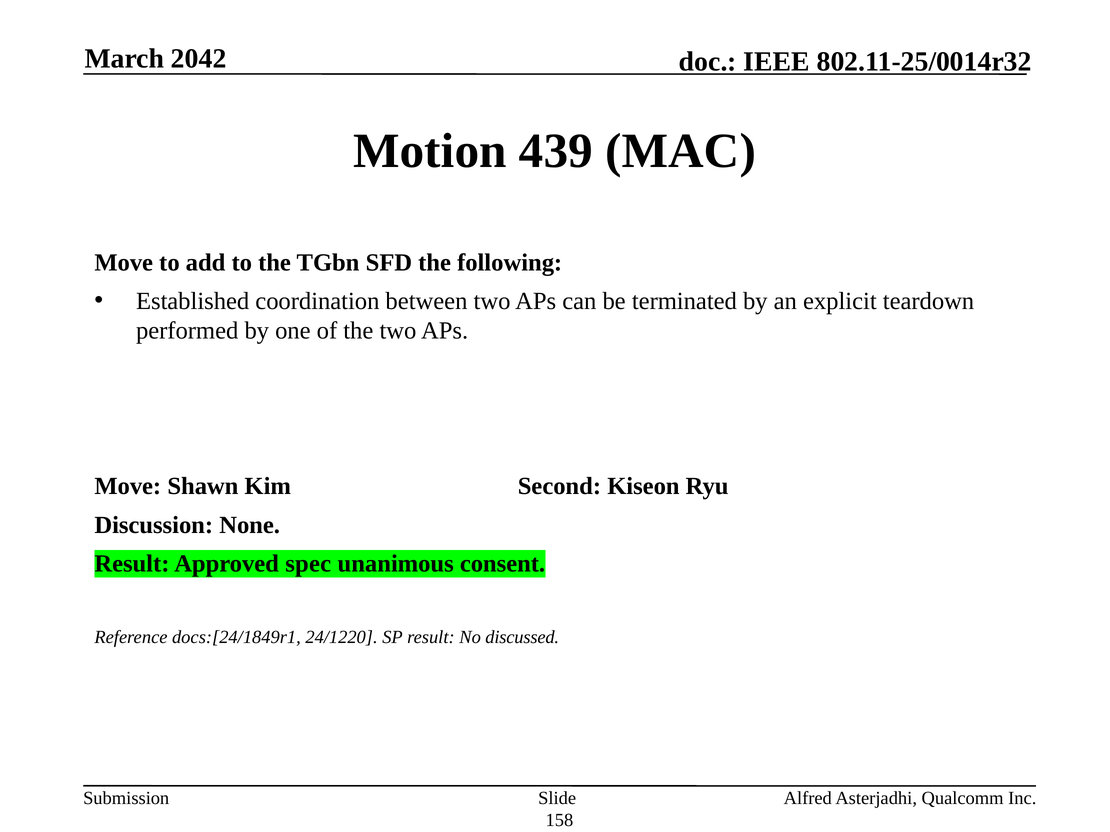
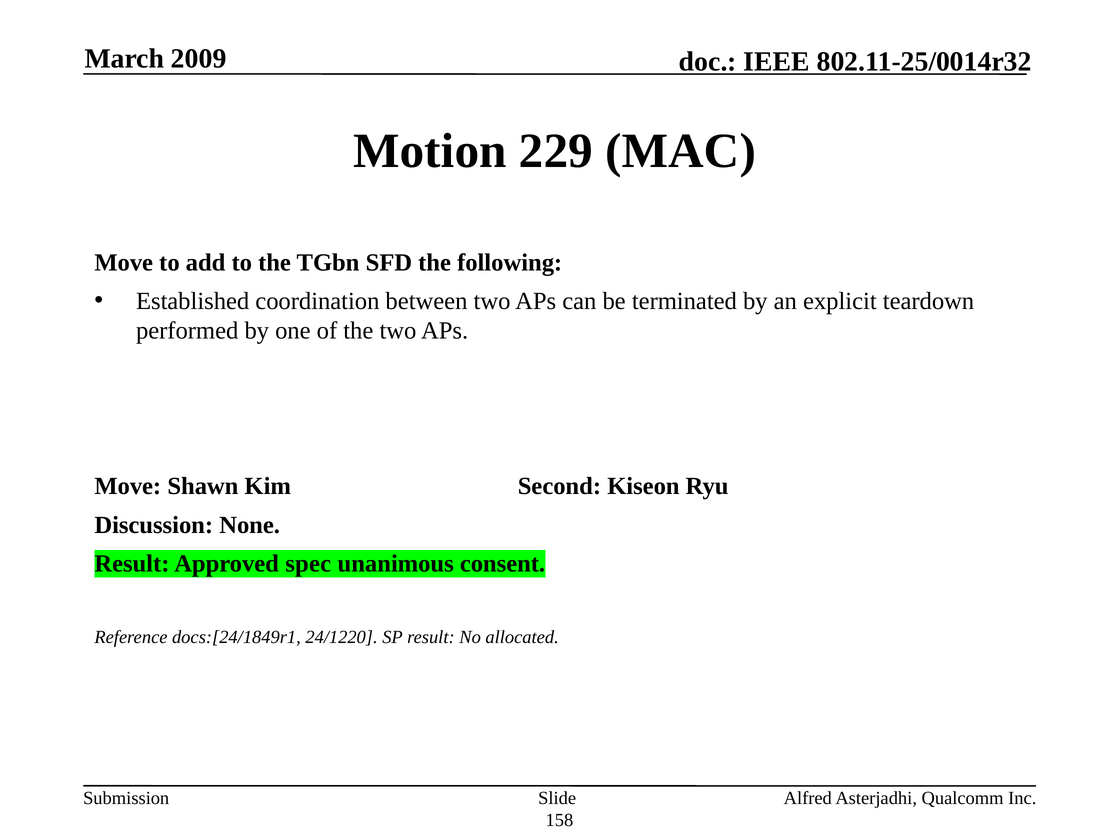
2042: 2042 -> 2009
439: 439 -> 229
discussed: discussed -> allocated
